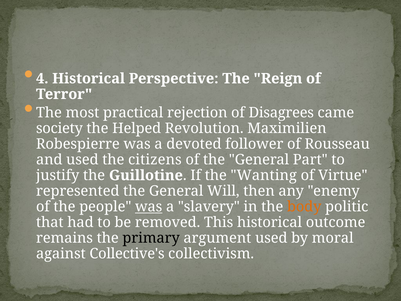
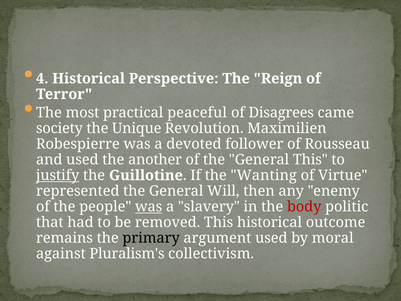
rejection: rejection -> peaceful
Helped: Helped -> Unique
citizens: citizens -> another
General Part: Part -> This
justify underline: none -> present
body colour: orange -> red
Collective's: Collective's -> Pluralism's
